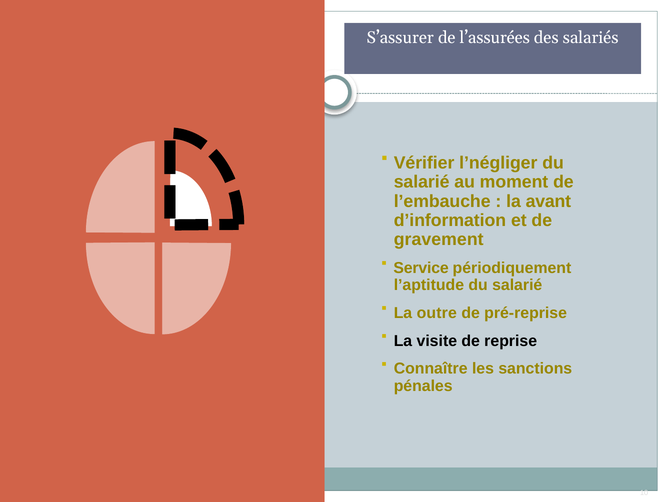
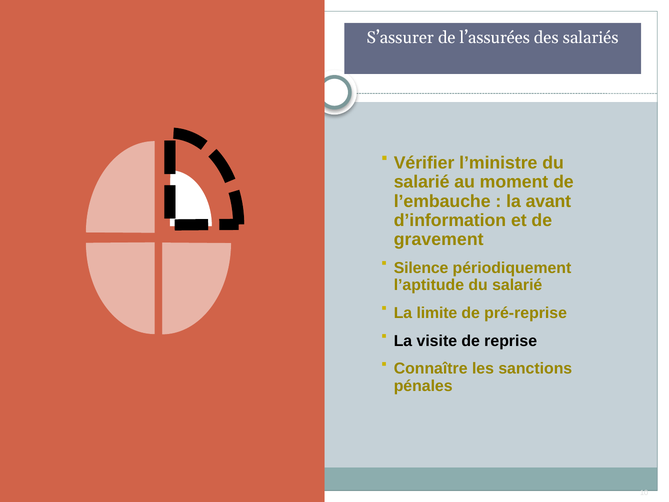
l’négliger: l’négliger -> l’ministre
Service: Service -> Silence
outre: outre -> limite
